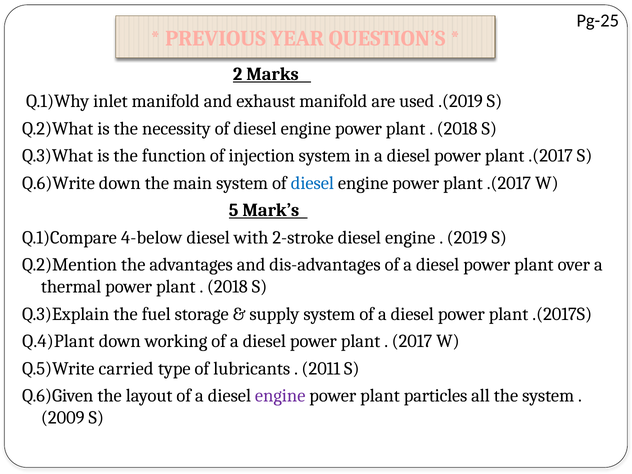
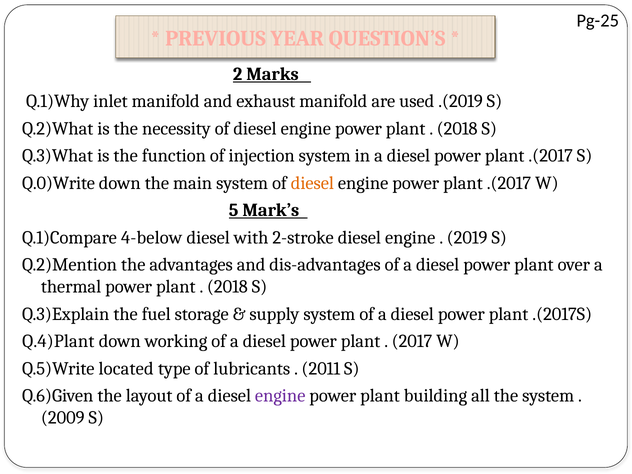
Q.6)Write: Q.6)Write -> Q.0)Write
diesel at (312, 183) colour: blue -> orange
carried: carried -> located
particles: particles -> building
